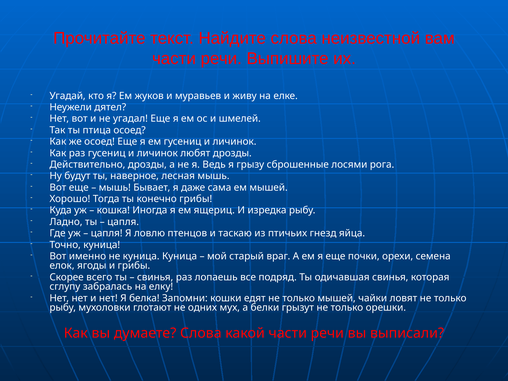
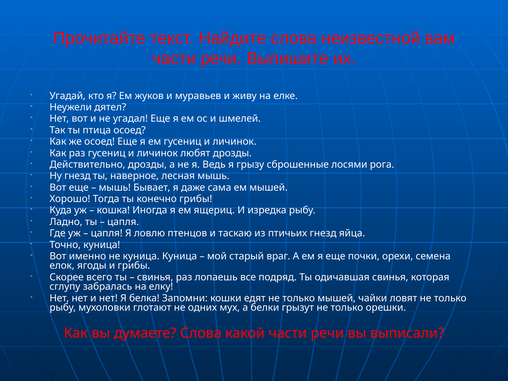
Ну будут: будут -> гнезд
